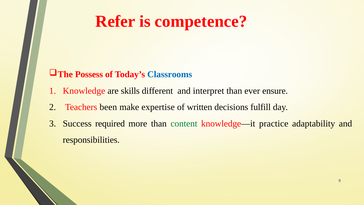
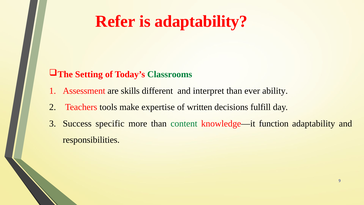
is competence: competence -> adaptability
Possess: Possess -> Setting
Classrooms colour: blue -> green
Knowledge: Knowledge -> Assessment
ensure: ensure -> ability
been: been -> tools
required: required -> specific
practice: practice -> function
